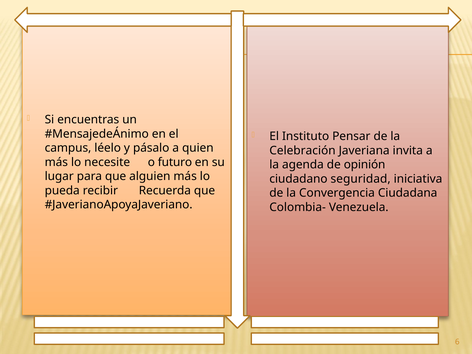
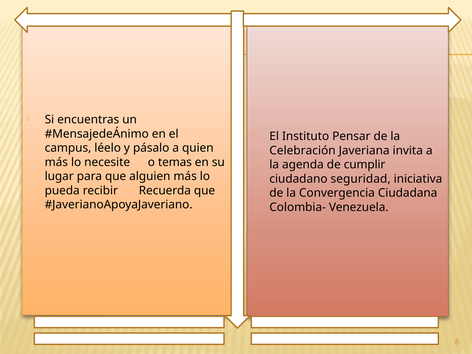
futuro: futuro -> temas
opinión: opinión -> cumplir
